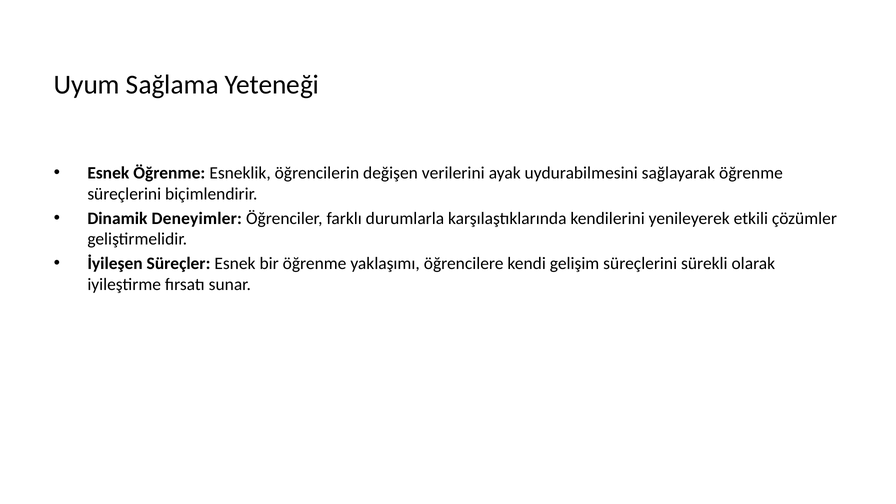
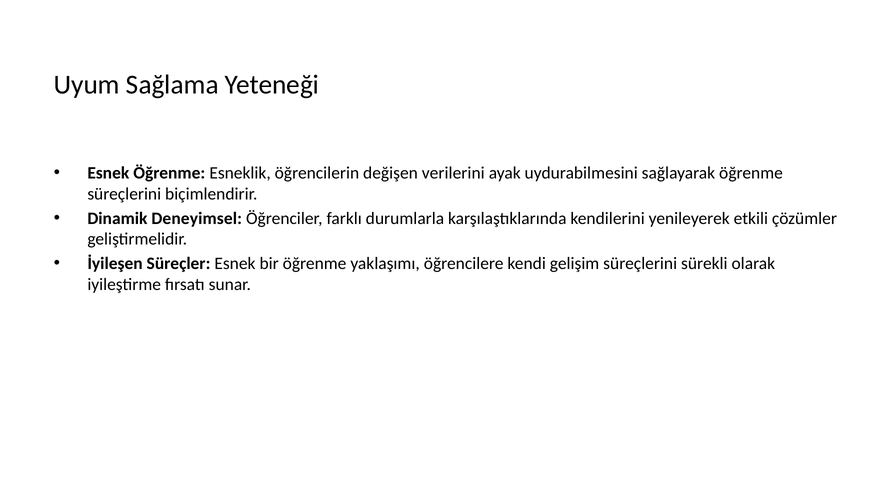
Deneyimler: Deneyimler -> Deneyimsel
